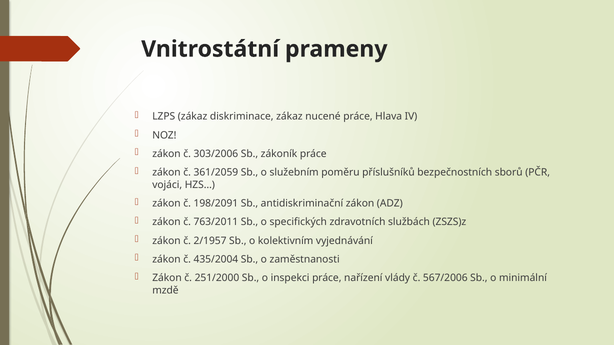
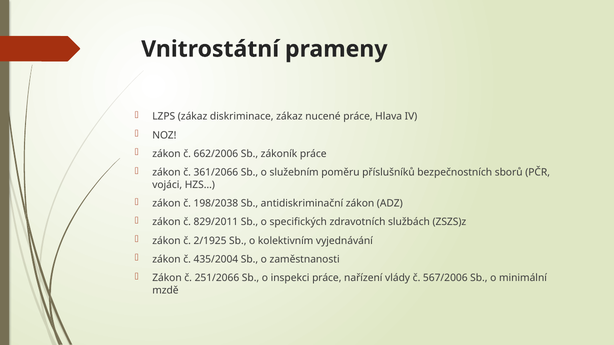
303/2006: 303/2006 -> 662/2006
361/2059: 361/2059 -> 361/2066
198/2091: 198/2091 -> 198/2038
763/2011: 763/2011 -> 829/2011
2/1957: 2/1957 -> 2/1925
251/2000: 251/2000 -> 251/2066
